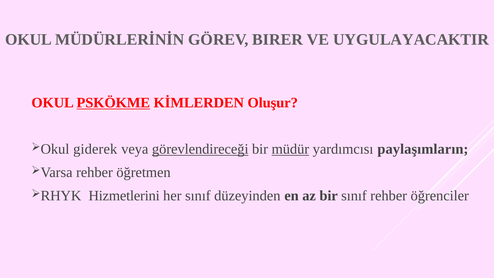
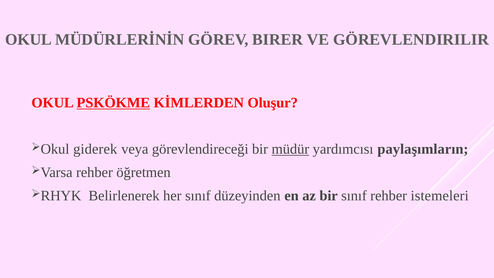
UYGULAYACAKTIR: UYGULAYACAKTIR -> GÖREVLENDIRILIR
görevlendireceği underline: present -> none
Hizmetlerini: Hizmetlerini -> Belirlenerek
öğrenciler: öğrenciler -> istemeleri
